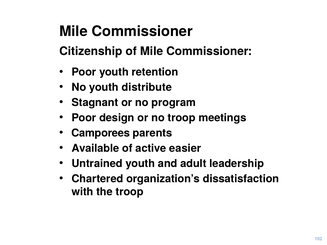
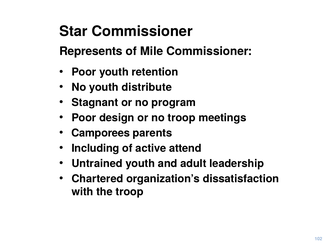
Mile at (73, 31): Mile -> Star
Citizenship: Citizenship -> Represents
Available: Available -> Including
easier: easier -> attend
